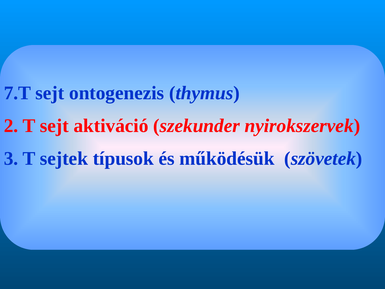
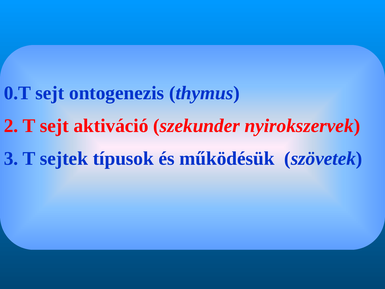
7.T: 7.T -> 0.T
